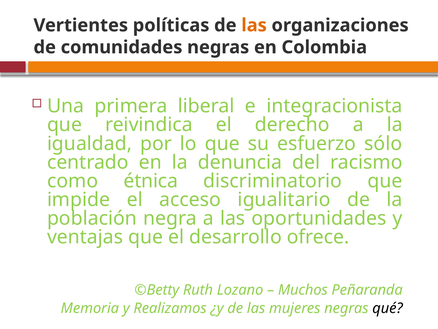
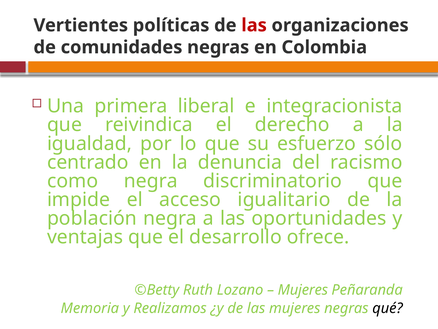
las at (254, 25) colour: orange -> red
como étnica: étnica -> negra
Muchos at (303, 290): Muchos -> Mujeres
